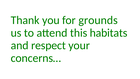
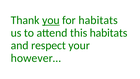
you underline: none -> present
for grounds: grounds -> habitats
concerns…: concerns… -> however…
